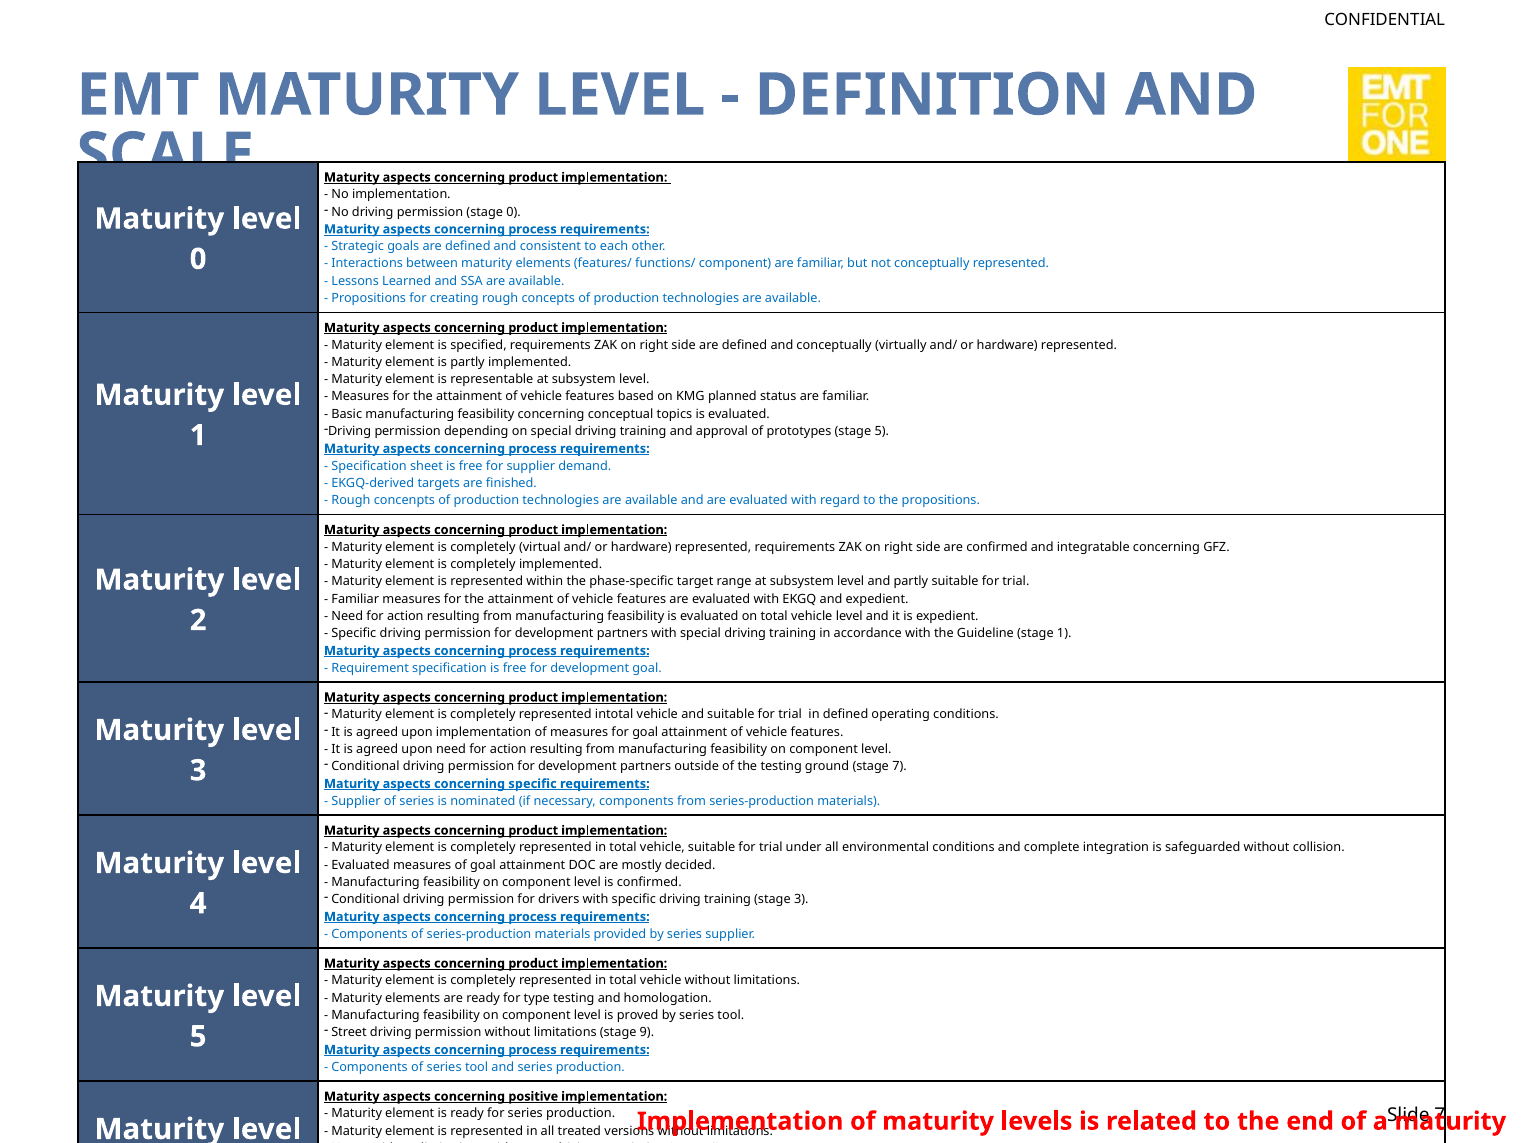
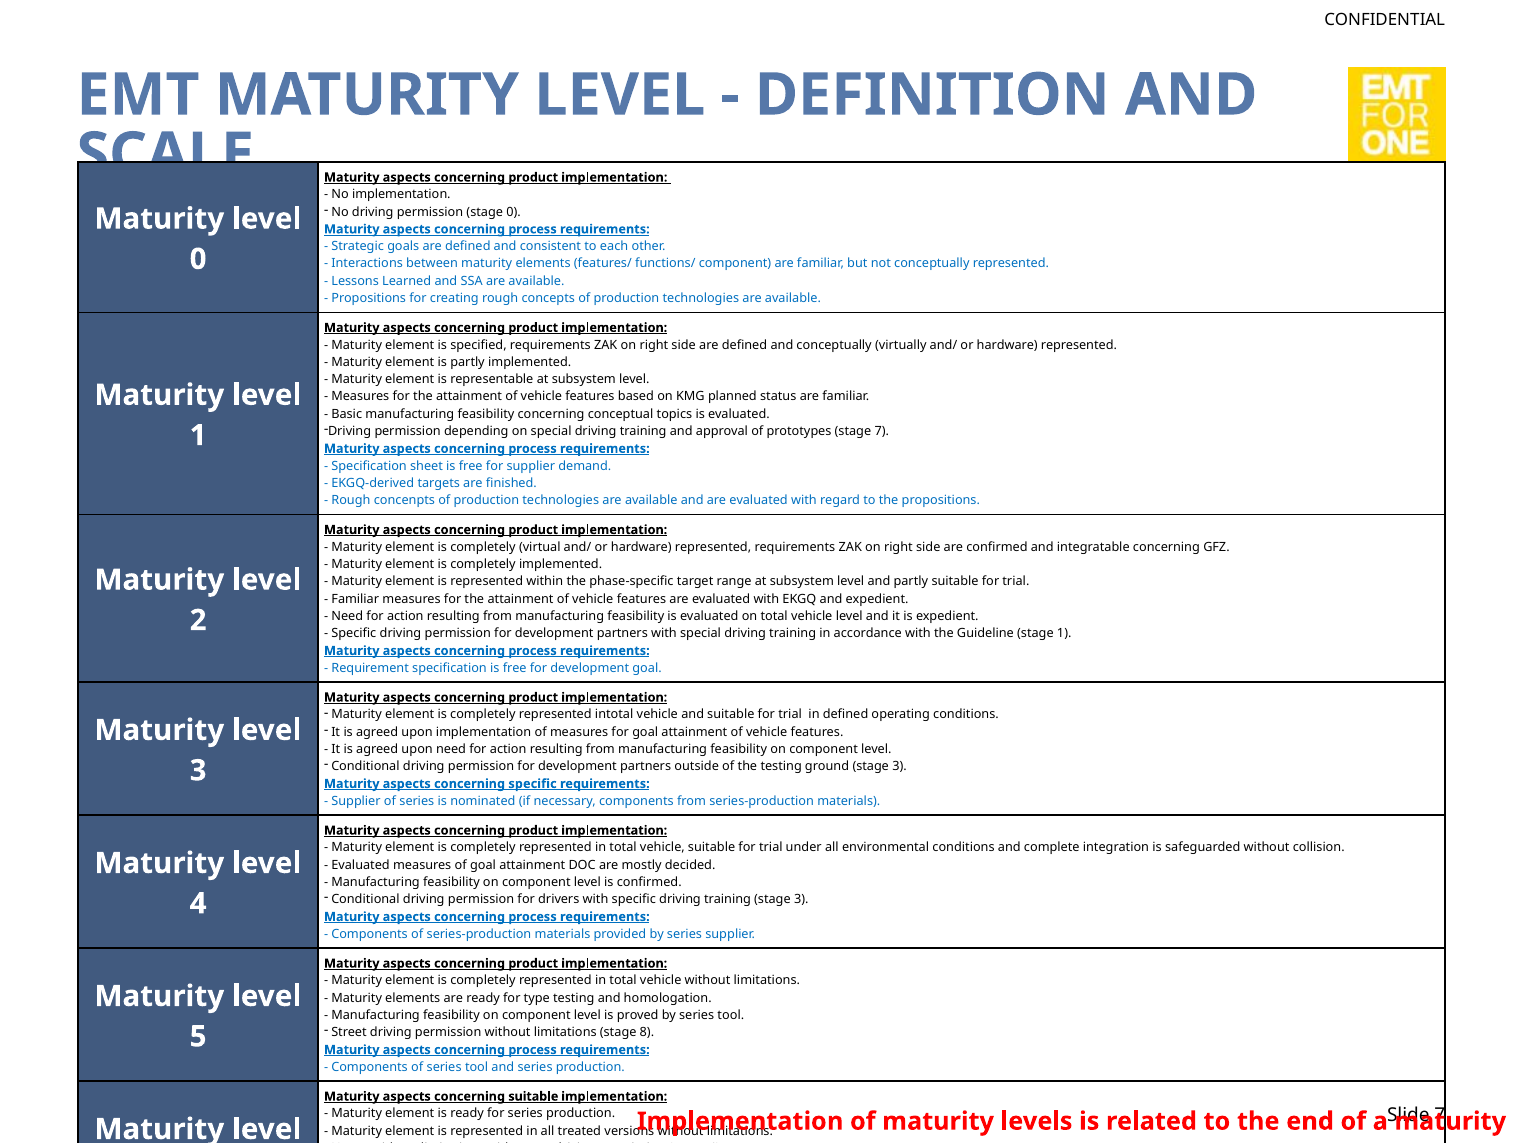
stage 5: 5 -> 7
ground stage 7: 7 -> 3
9: 9 -> 8
concerning positive: positive -> suitable
